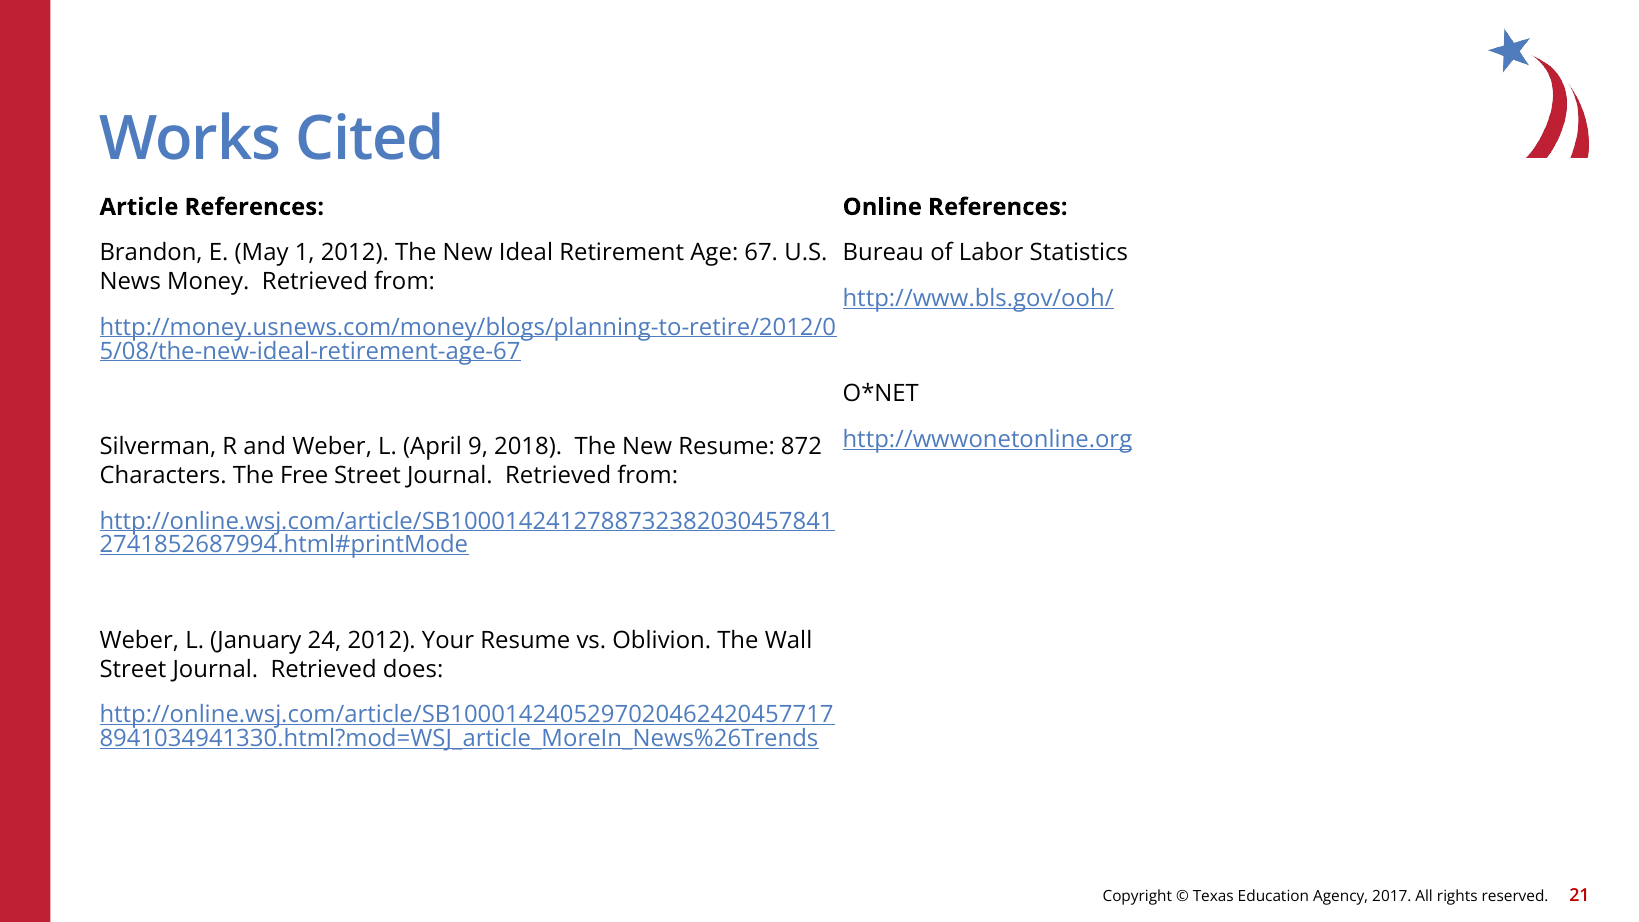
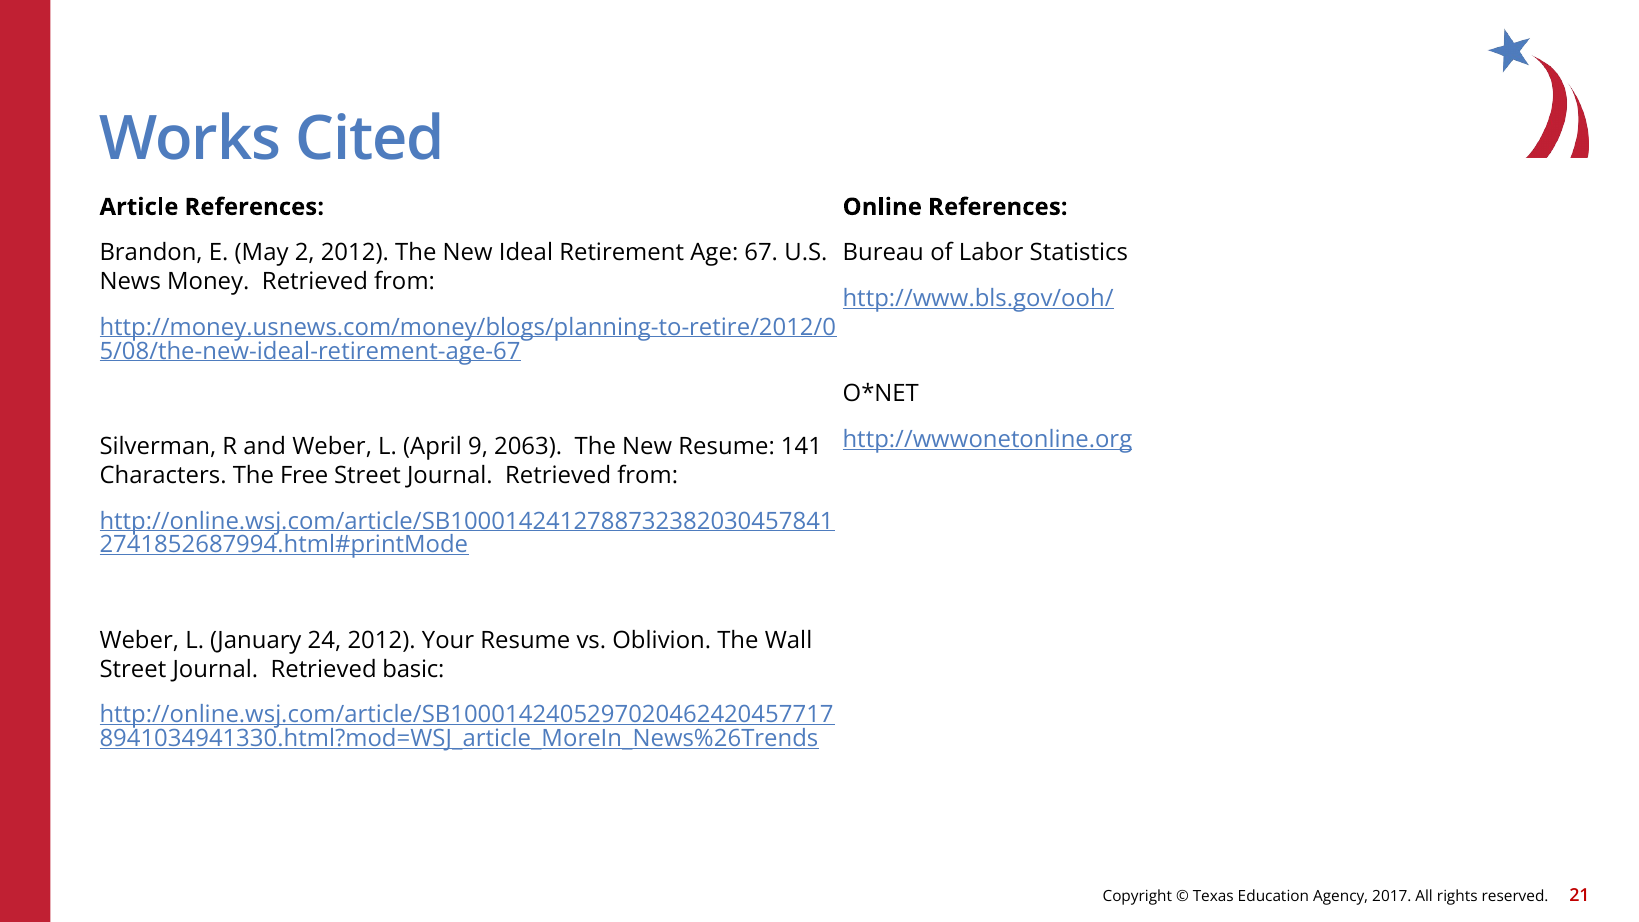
1: 1 -> 2
2018: 2018 -> 2063
872: 872 -> 141
does: does -> basic
